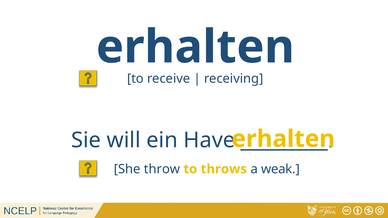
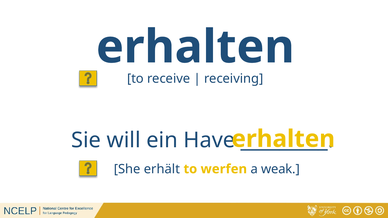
throw: throw -> erhält
throws: throws -> werfen
